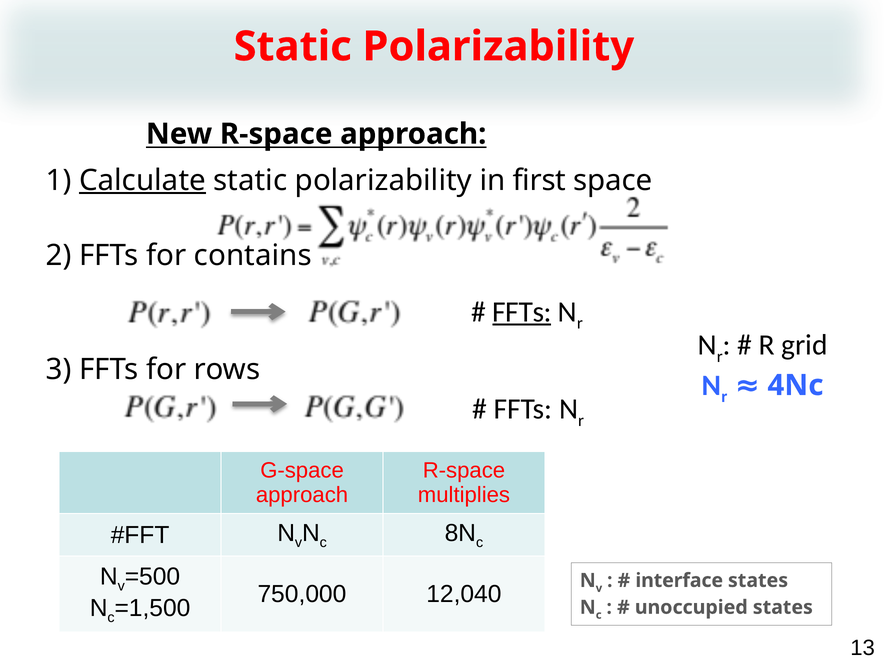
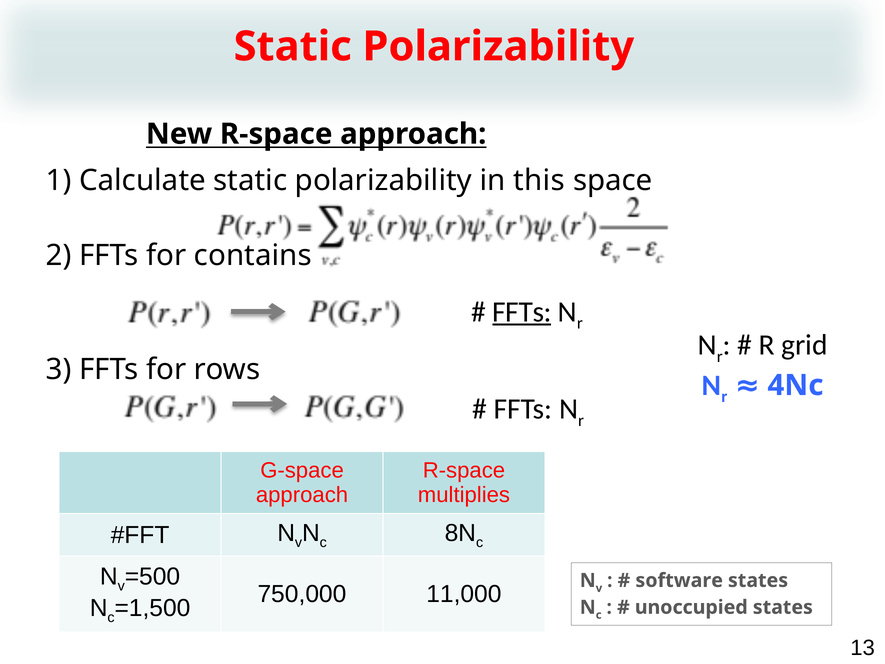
Calculate underline: present -> none
first: first -> this
12,040: 12,040 -> 11,000
interface: interface -> software
